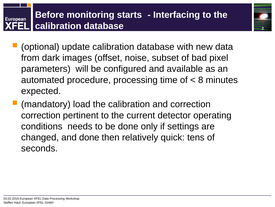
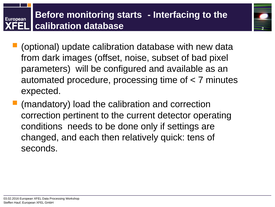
8: 8 -> 7
and done: done -> each
